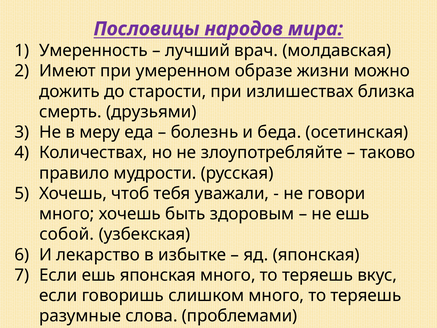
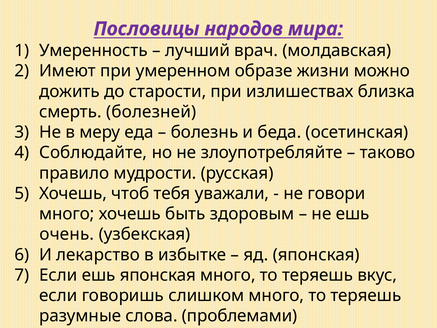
друзьями: друзьями -> болезней
Количествах: Количествах -> Соблюдайте
собой: собой -> очень
